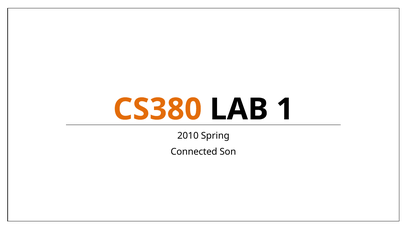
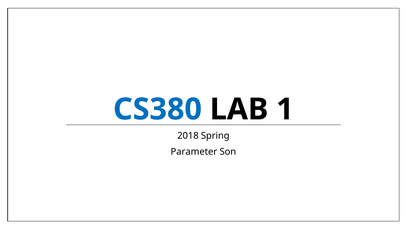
CS380 colour: orange -> blue
2010: 2010 -> 2018
Connected: Connected -> Parameter
